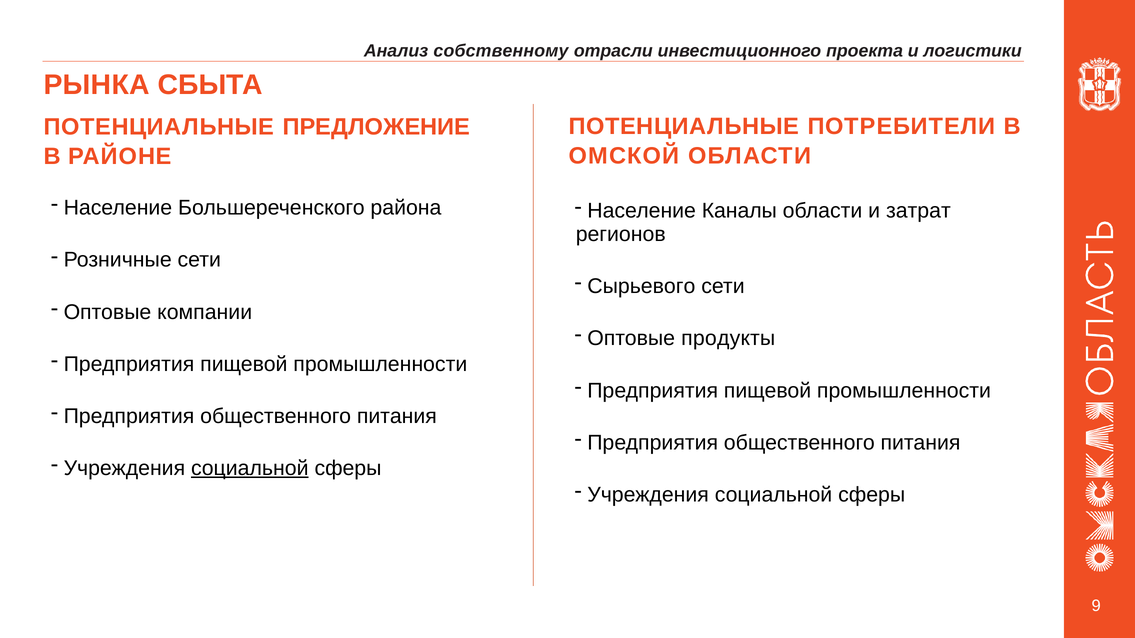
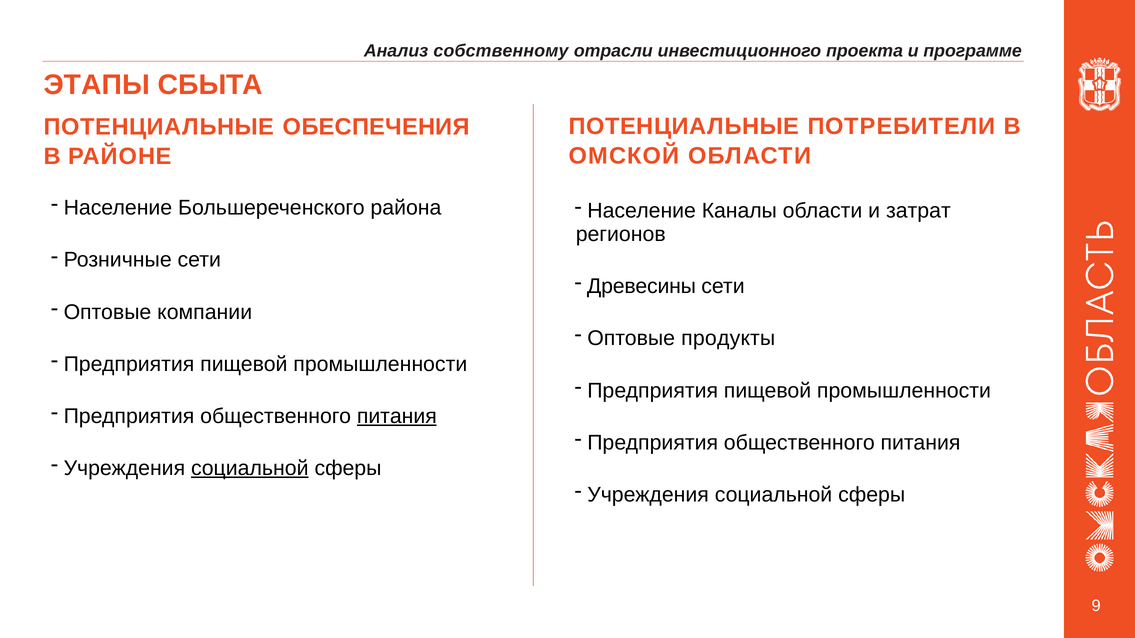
логистики: логистики -> программе
РЫНКА: РЫНКА -> ЭТАПЫ
ПРЕДЛОЖЕНИЕ: ПРЕДЛОЖЕНИЕ -> ОБЕСПЕЧЕНИЯ
Сырьевого: Сырьевого -> Древесины
питания at (397, 416) underline: none -> present
